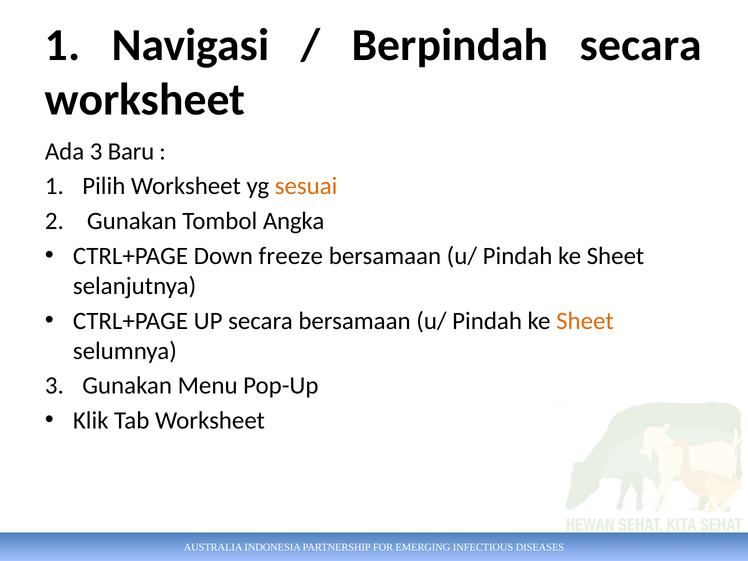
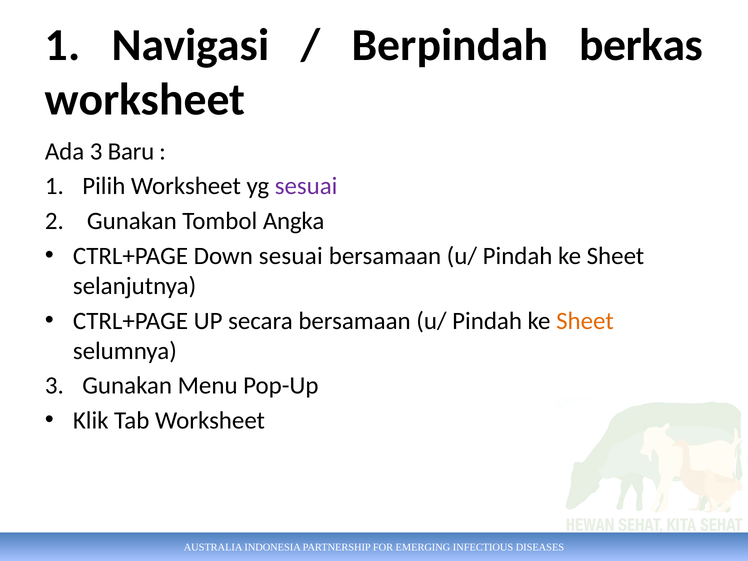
Berpindah secara: secara -> berkas
sesuai at (306, 186) colour: orange -> purple
Down freeze: freeze -> sesuai
